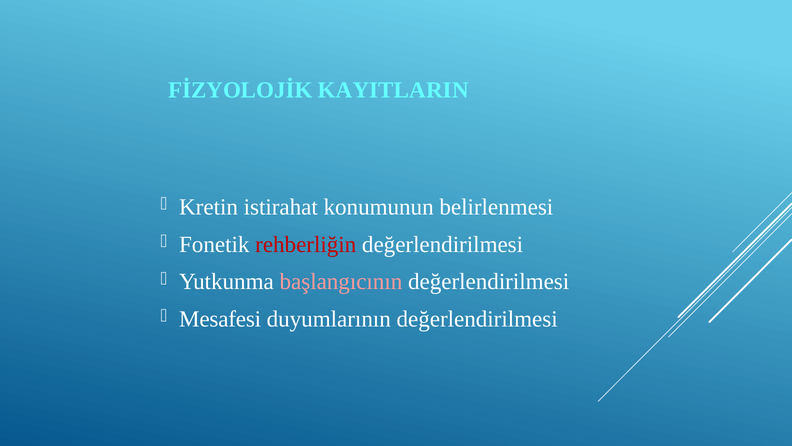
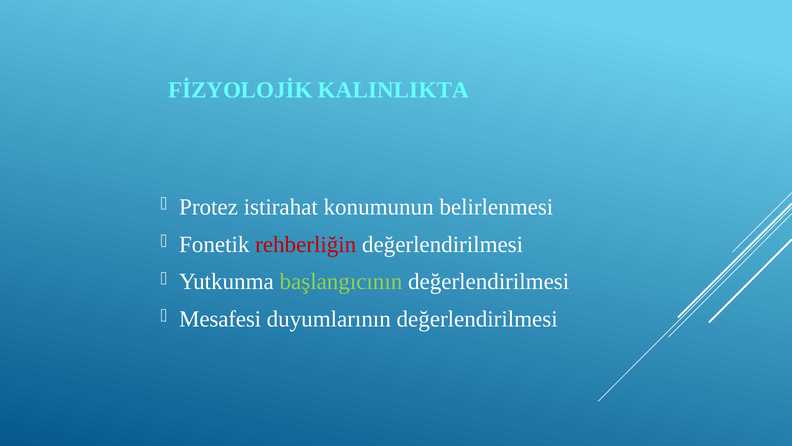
KAYITLARIN: KAYITLARIN -> KALINLIKTA
Kretin: Kretin -> Protez
başlangıcının colour: pink -> light green
